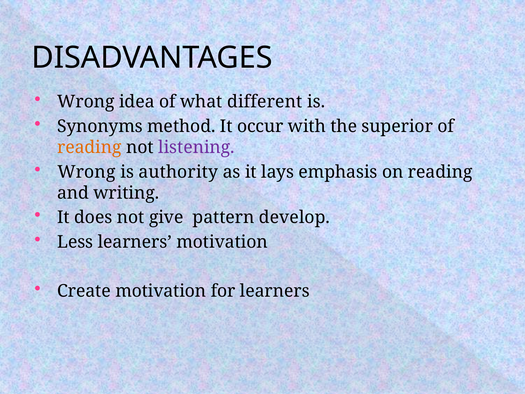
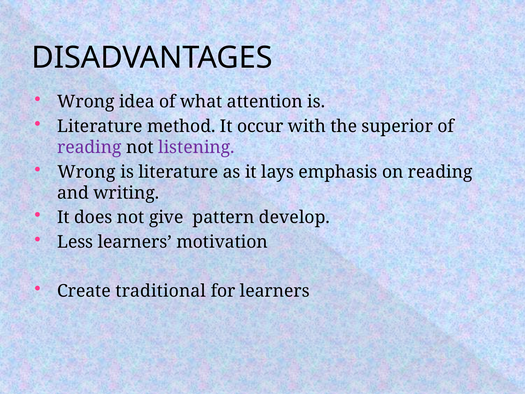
different: different -> attention
Synonyms at (100, 126): Synonyms -> Literature
reading at (89, 147) colour: orange -> purple
is authority: authority -> literature
Create motivation: motivation -> traditional
